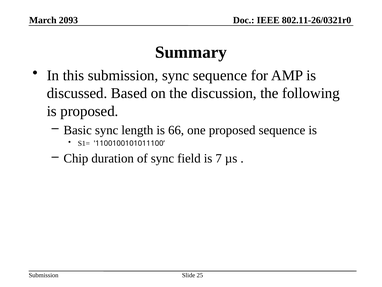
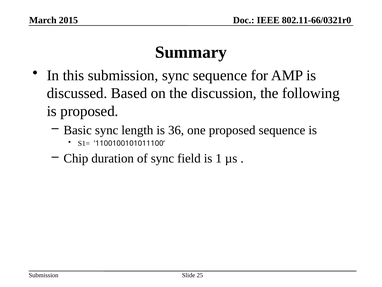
802.11-26/0321r0: 802.11-26/0321r0 -> 802.11-66/0321r0
2093: 2093 -> 2015
66: 66 -> 36
7: 7 -> 1
